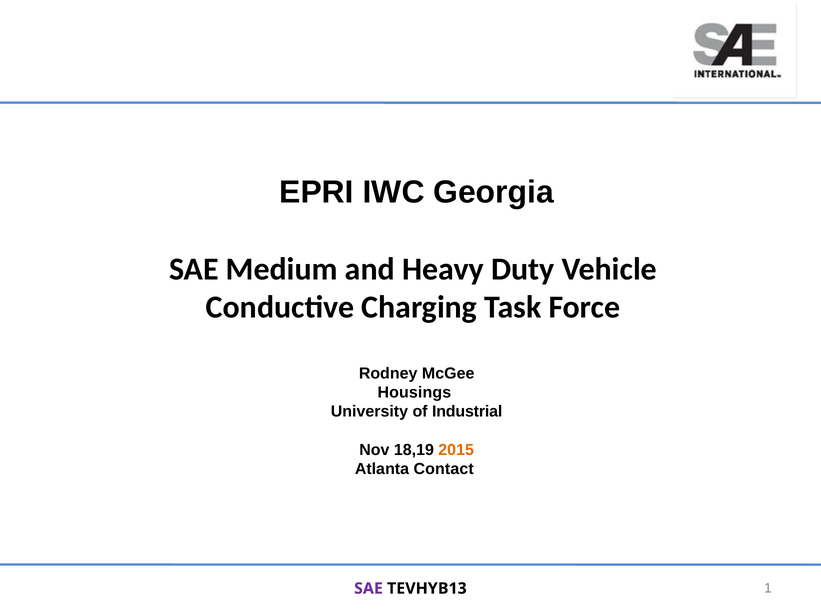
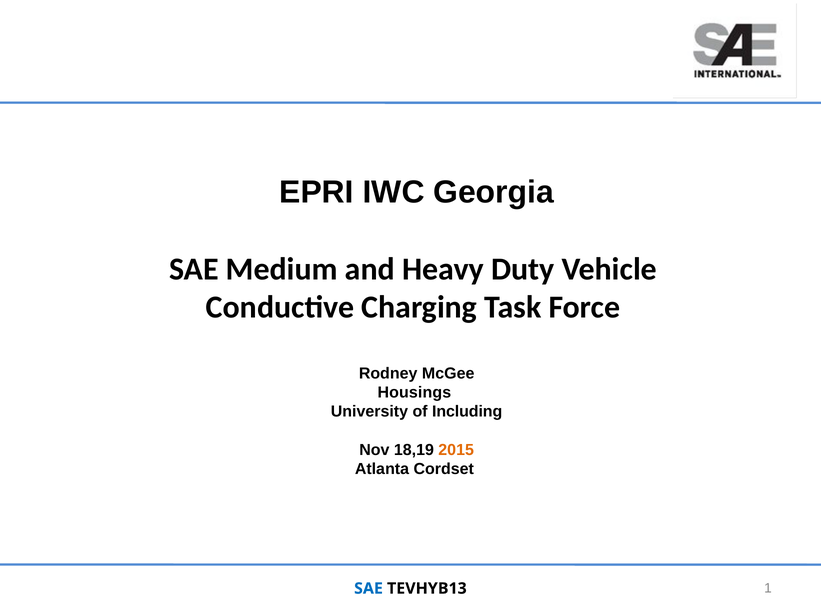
Industrial: Industrial -> Including
Contact: Contact -> Cordset
SAE at (368, 588) colour: purple -> blue
